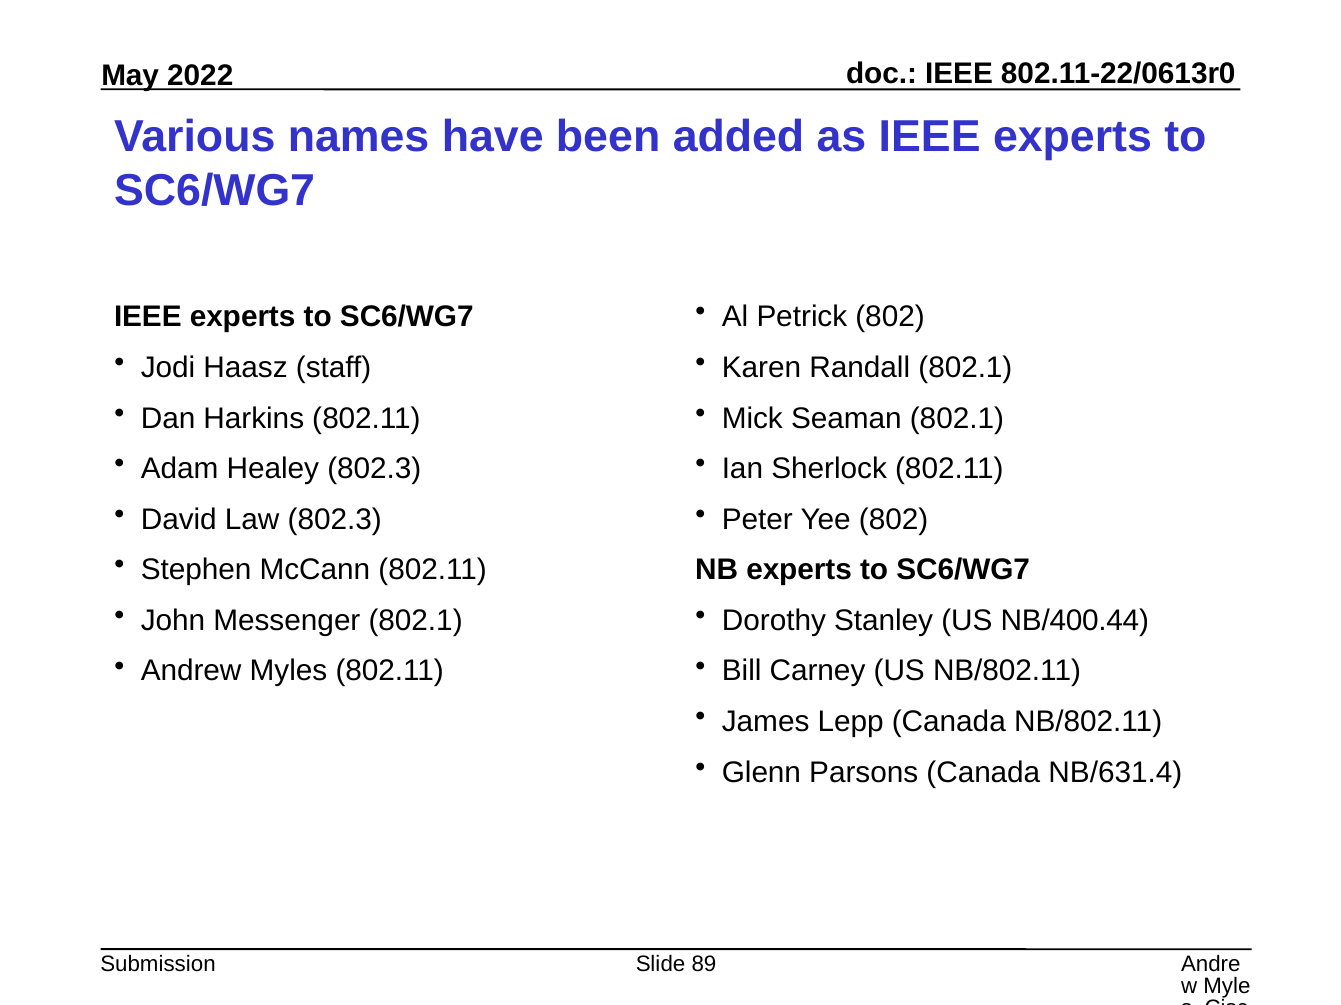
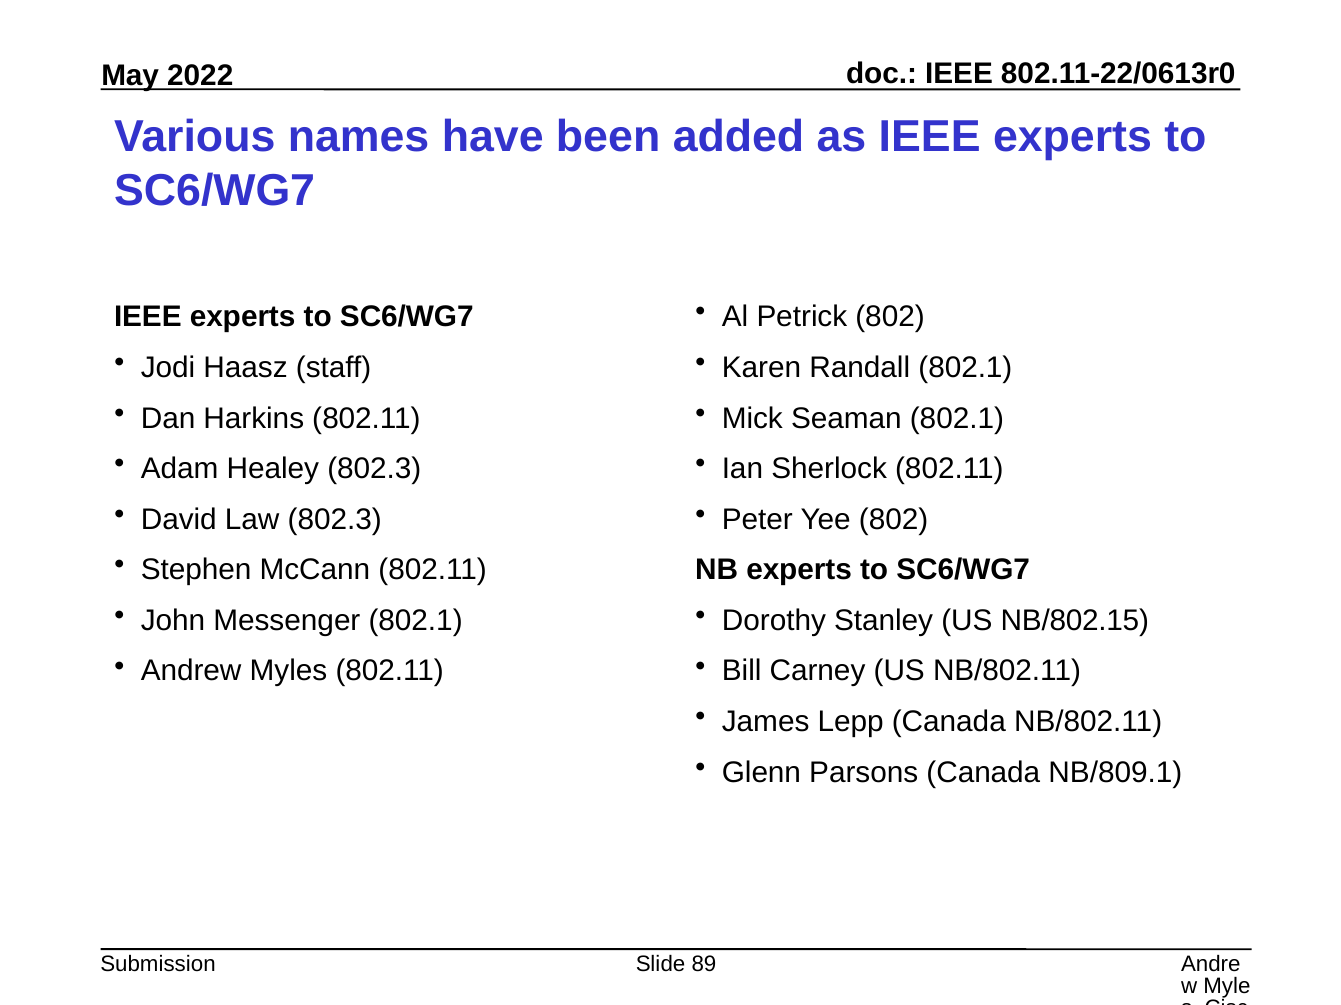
NB/400.44: NB/400.44 -> NB/802.15
NB/631.4: NB/631.4 -> NB/809.1
